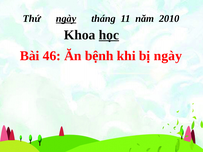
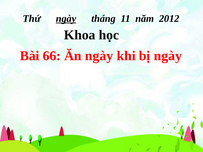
2010: 2010 -> 2012
học underline: present -> none
46: 46 -> 66
Ăn bệnh: bệnh -> ngày
